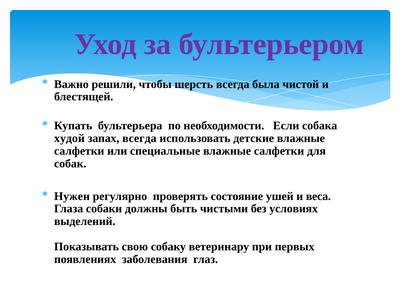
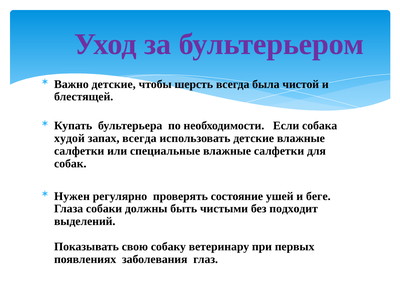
Важно решили: решили -> детские
веса: веса -> беге
условиях: условиях -> подходит
